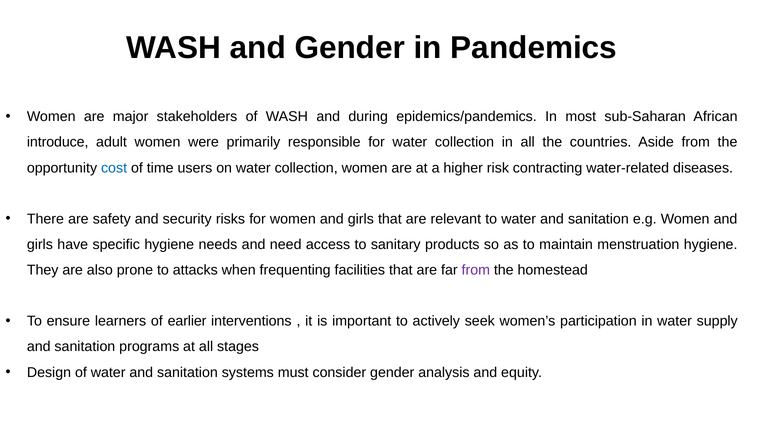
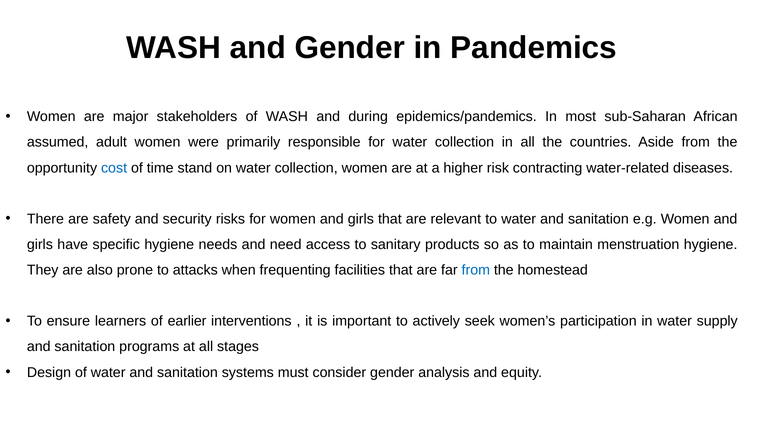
introduce: introduce -> assumed
users: users -> stand
from at (476, 270) colour: purple -> blue
